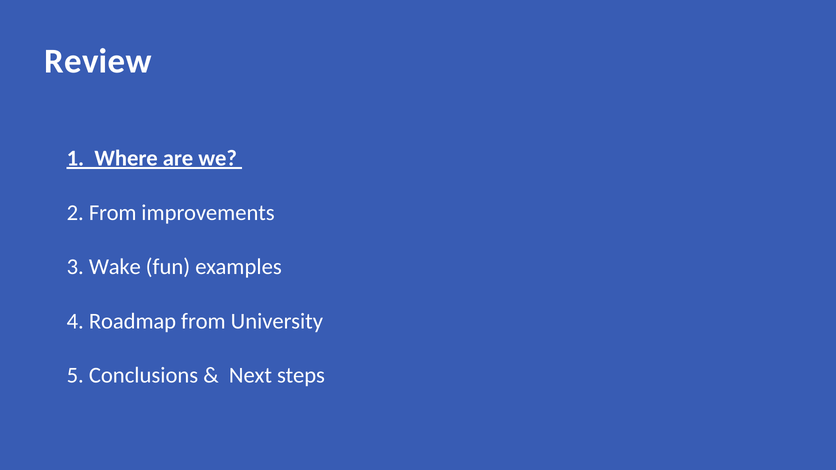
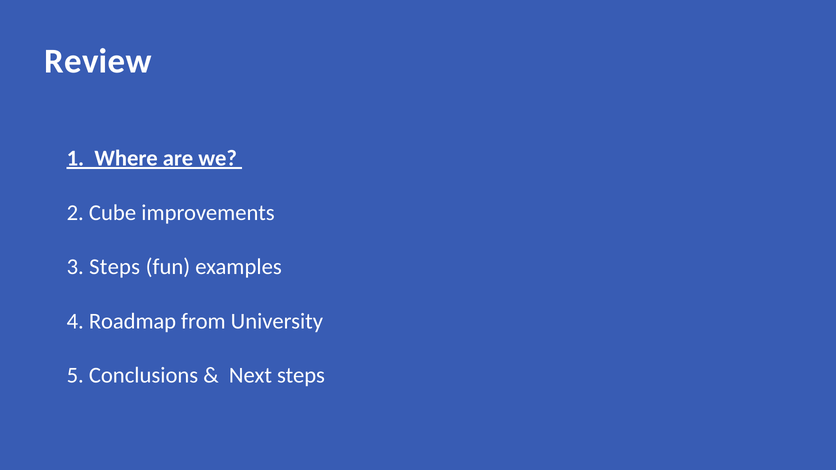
2 From: From -> Cube
3 Wake: Wake -> Steps
